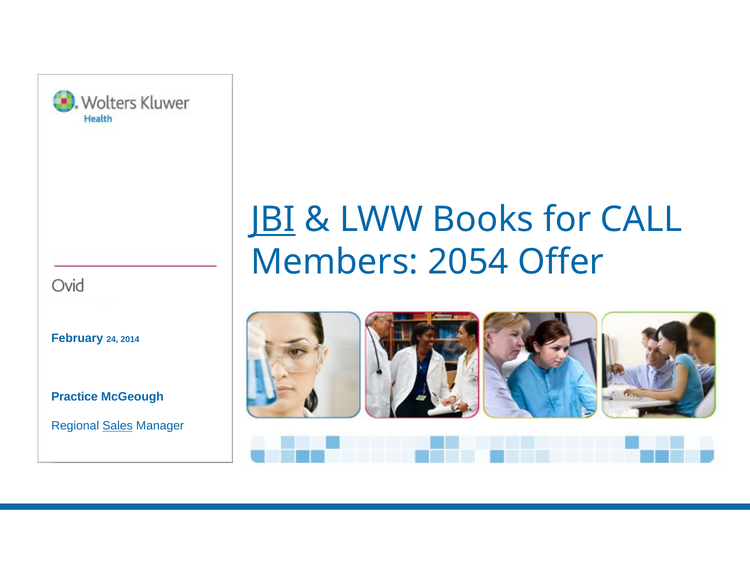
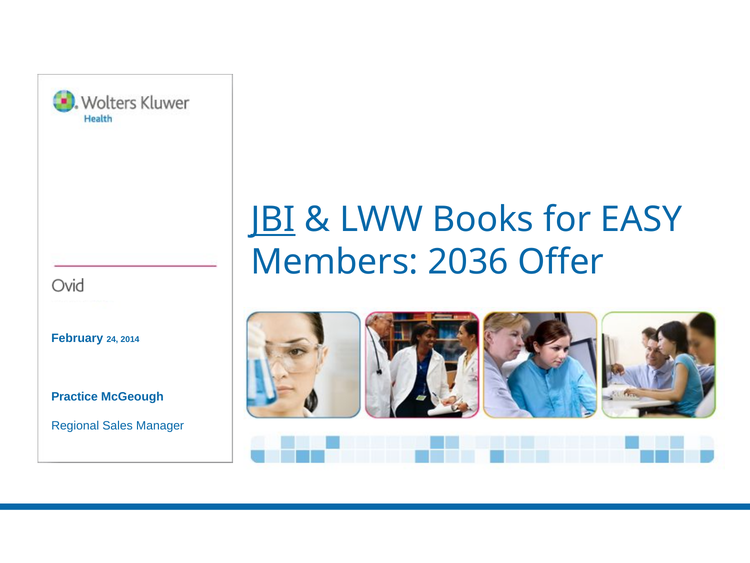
CALL: CALL -> EASY
2054: 2054 -> 2036
Sales underline: present -> none
